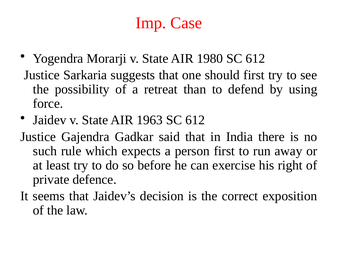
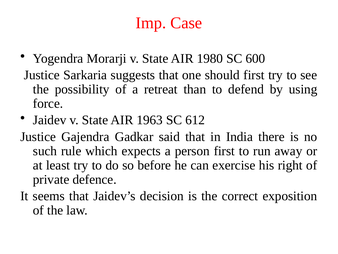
1980 SC 612: 612 -> 600
